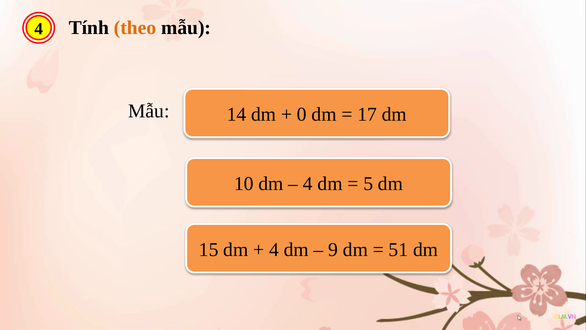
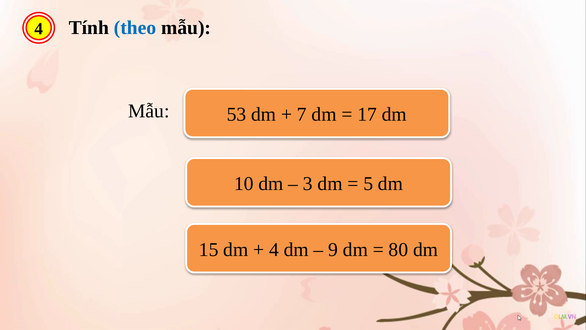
theo colour: orange -> blue
14: 14 -> 53
0: 0 -> 7
4 at (308, 183): 4 -> 3
51: 51 -> 80
